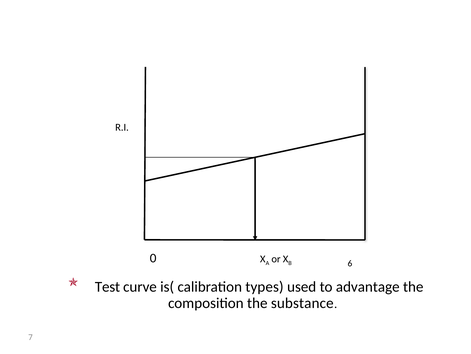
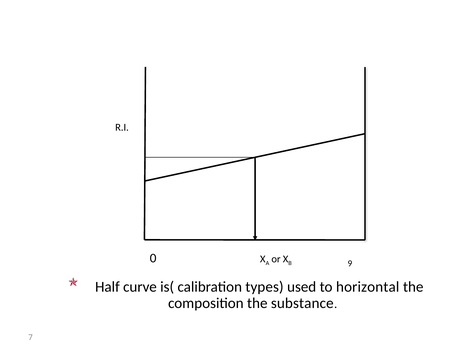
6: 6 -> 9
Test: Test -> Half
advantage: advantage -> horizontal
